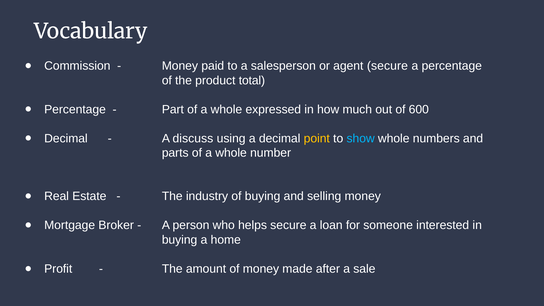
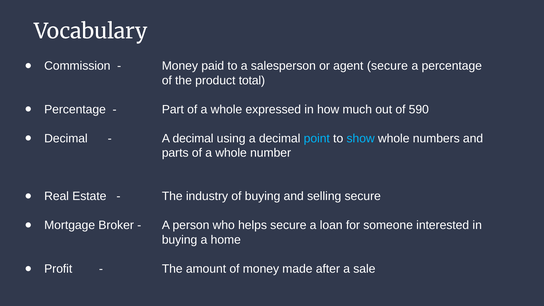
600: 600 -> 590
discuss at (193, 138): discuss -> decimal
point colour: yellow -> light blue
selling money: money -> secure
